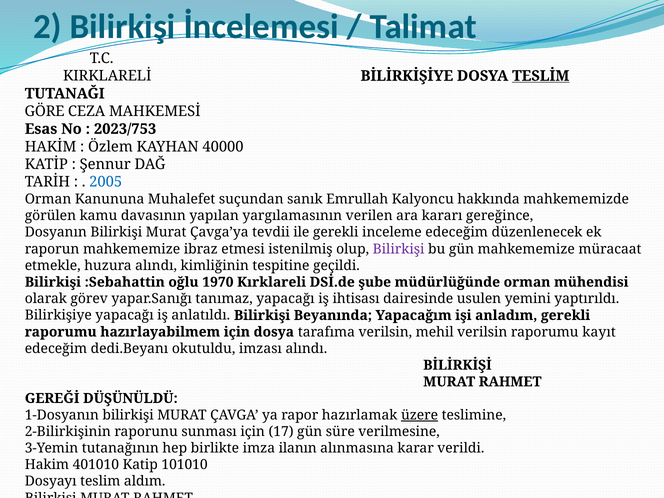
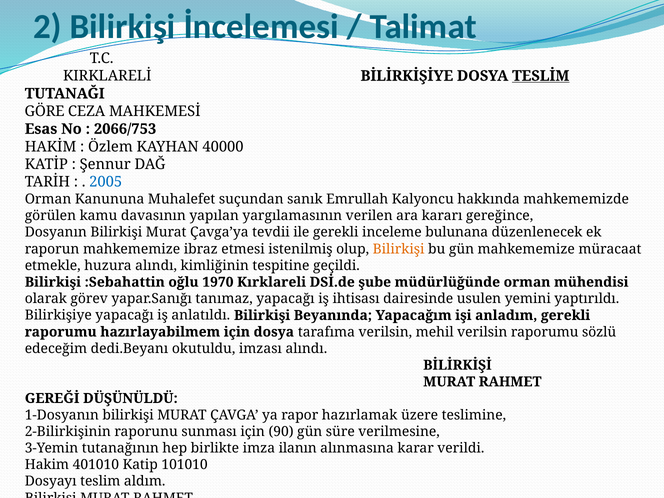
2023/753: 2023/753 -> 2066/753
inceleme edeceğim: edeceğim -> bulunana
Bilirkişi at (399, 249) colour: purple -> orange
kayıt: kayıt -> sözlü
üzere underline: present -> none
17: 17 -> 90
